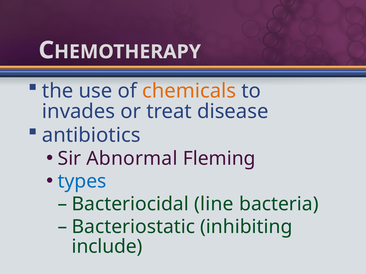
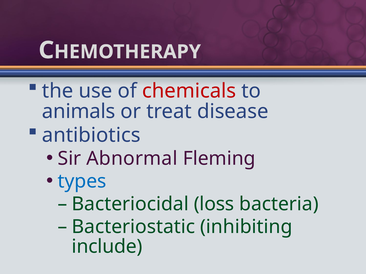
chemicals colour: orange -> red
invades: invades -> animals
line: line -> loss
